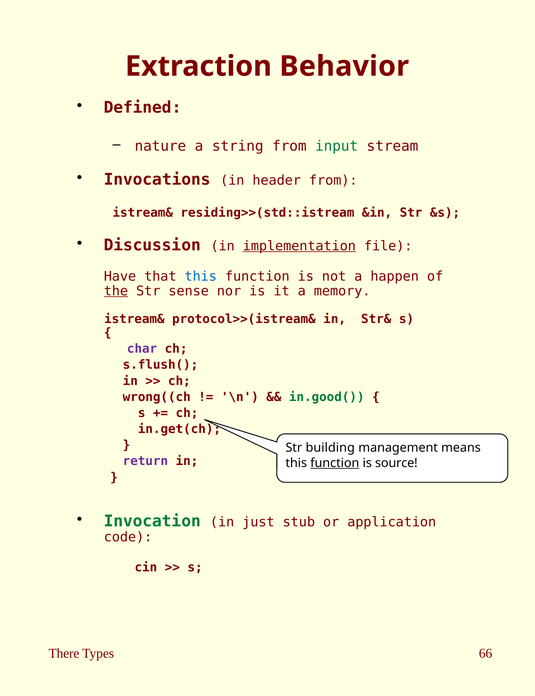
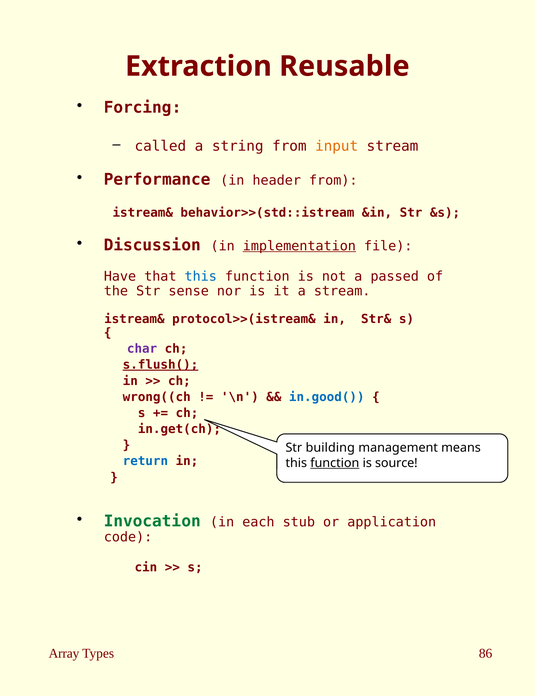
Behavior: Behavior -> Reusable
Defined: Defined -> Forcing
nature: nature -> called
input colour: green -> orange
Invocations: Invocations -> Performance
residing>>(std::istream: residing>>(std::istream -> behavior>>(std::istream
happen: happen -> passed
the underline: present -> none
a memory: memory -> stream
s.flush( underline: none -> present
in.good( colour: green -> blue
return colour: purple -> blue
just: just -> each
There: There -> Array
66: 66 -> 86
